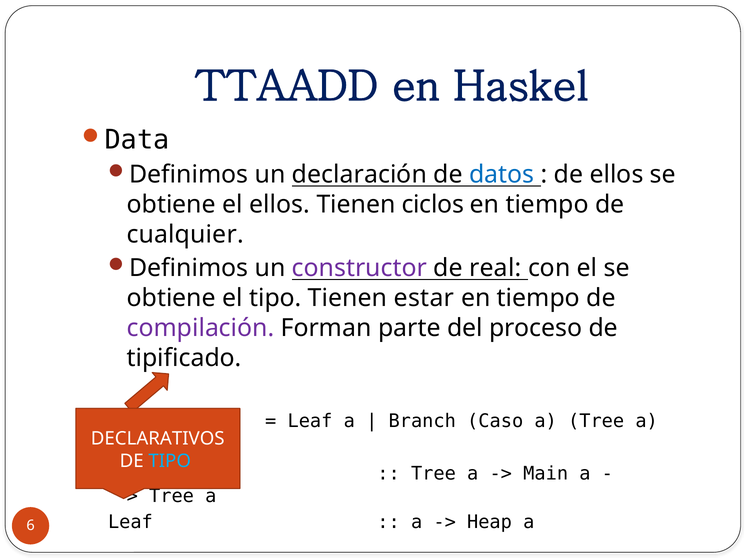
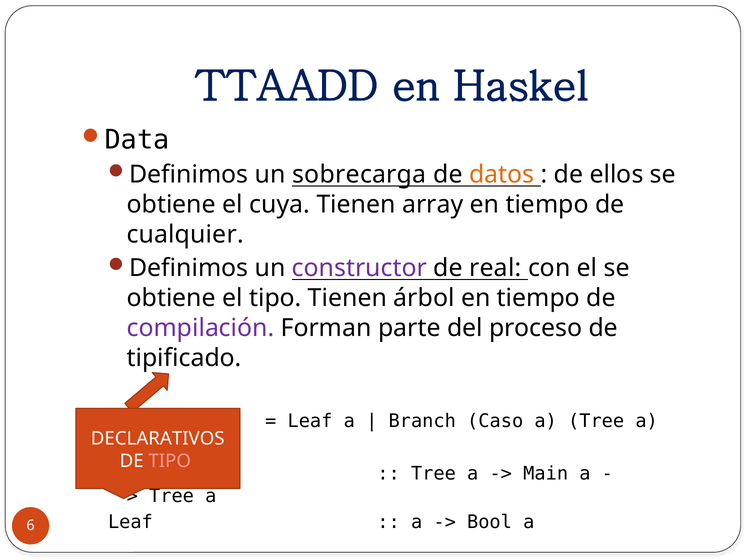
declaración: declaración -> sobrecarga
datos colour: blue -> orange
el ellos: ellos -> cuya
ciclos: ciclos -> array
estar: estar -> árbol
TIPO at (170, 461) colour: light blue -> pink
Heap: Heap -> Bool
